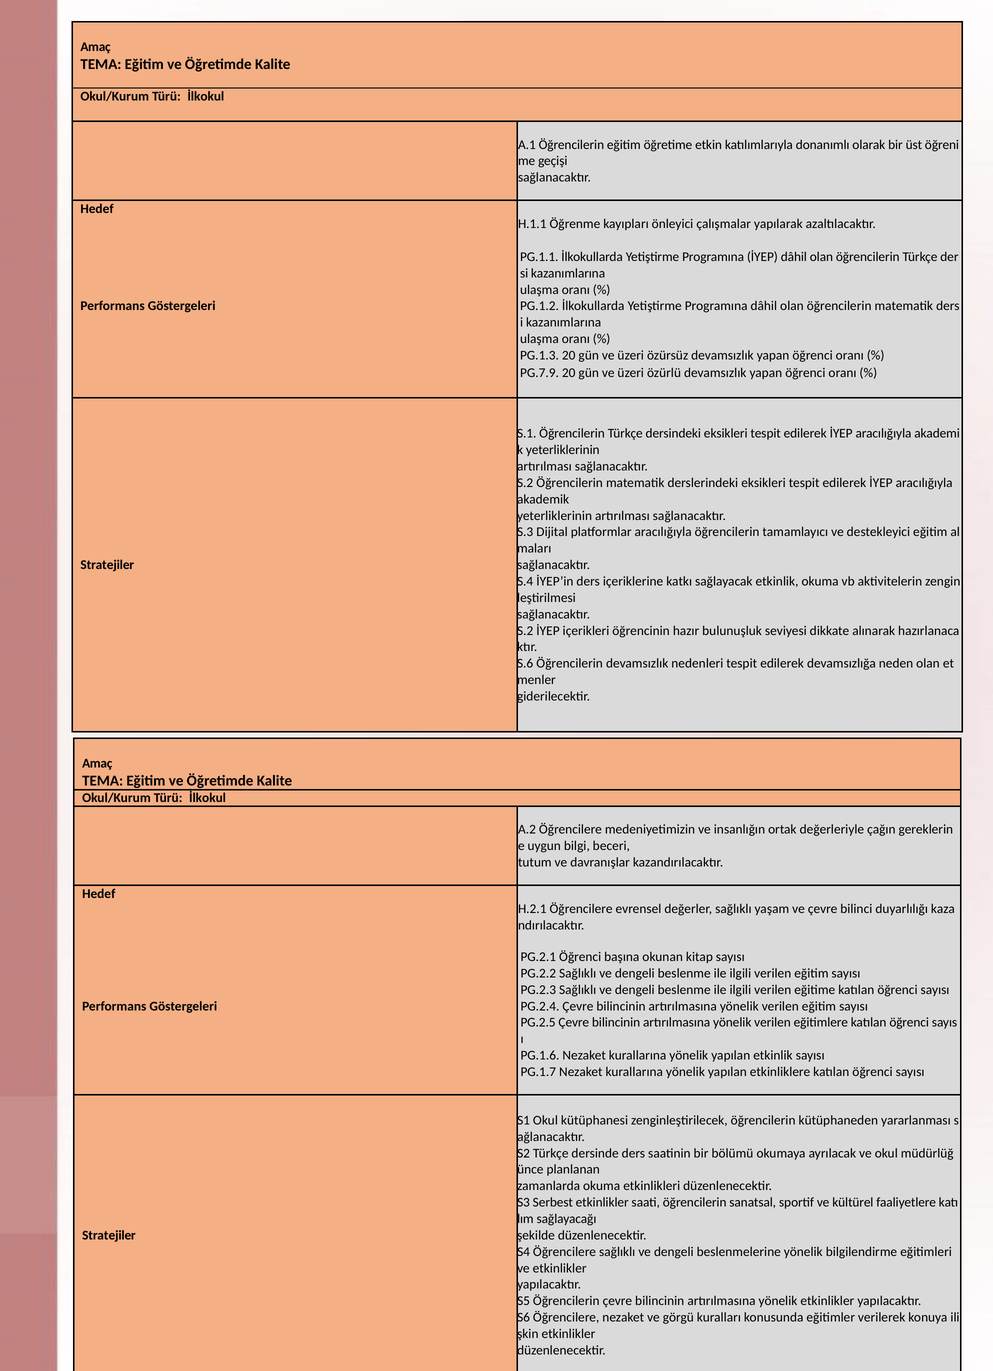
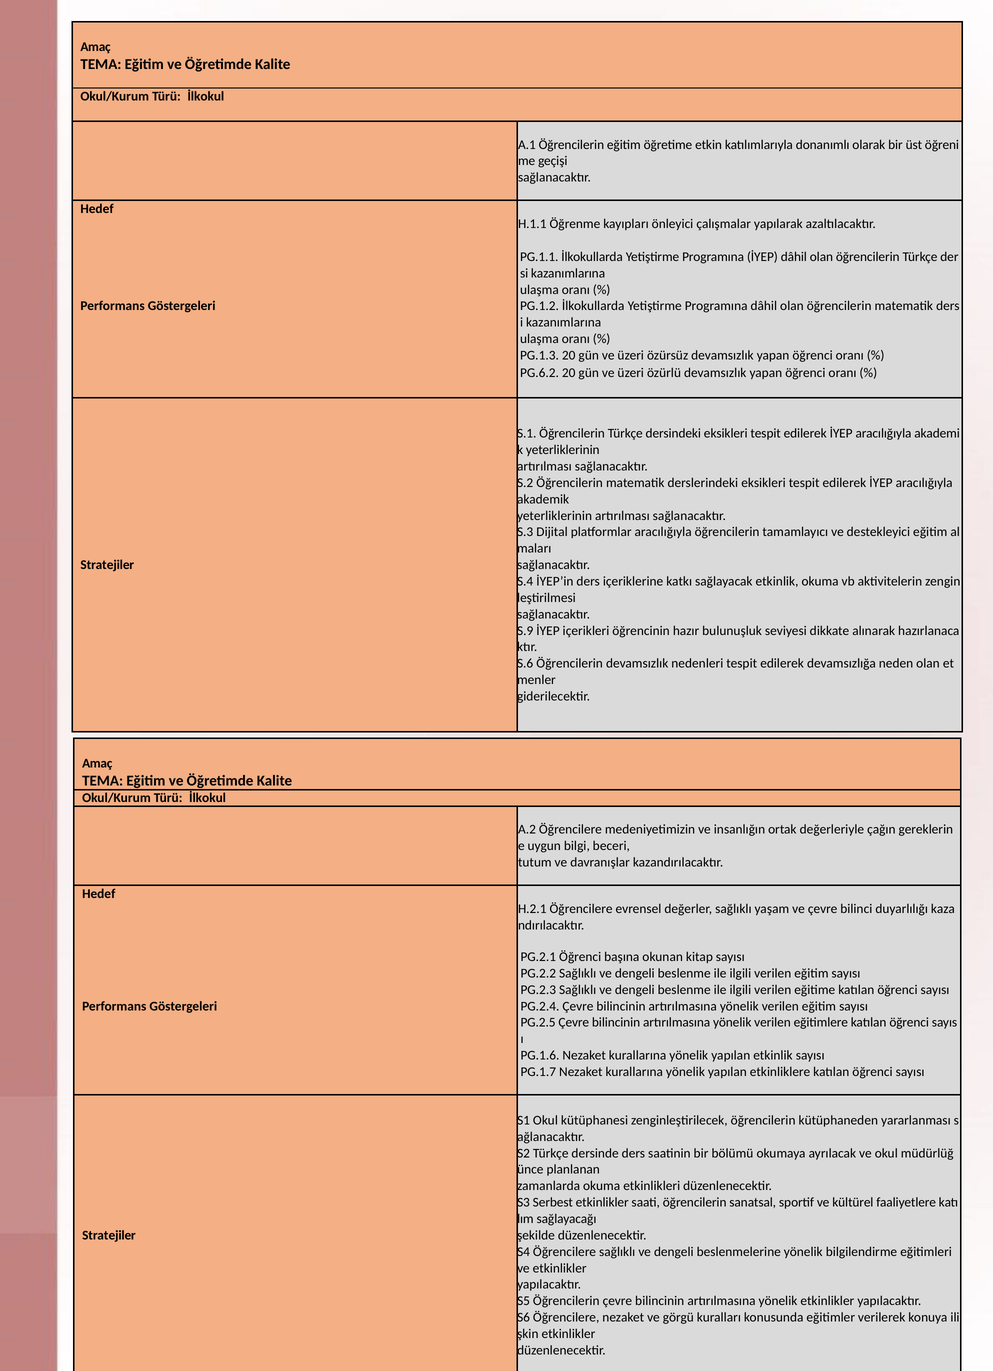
PG.7.9: PG.7.9 -> PG.6.2
S.2 at (525, 631): S.2 -> S.9
